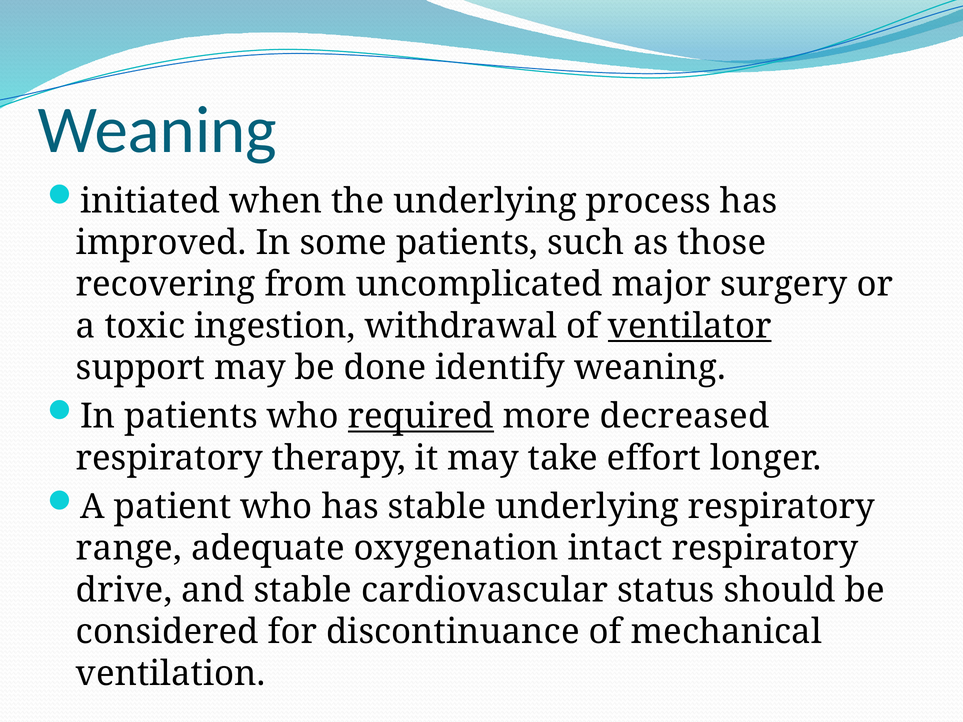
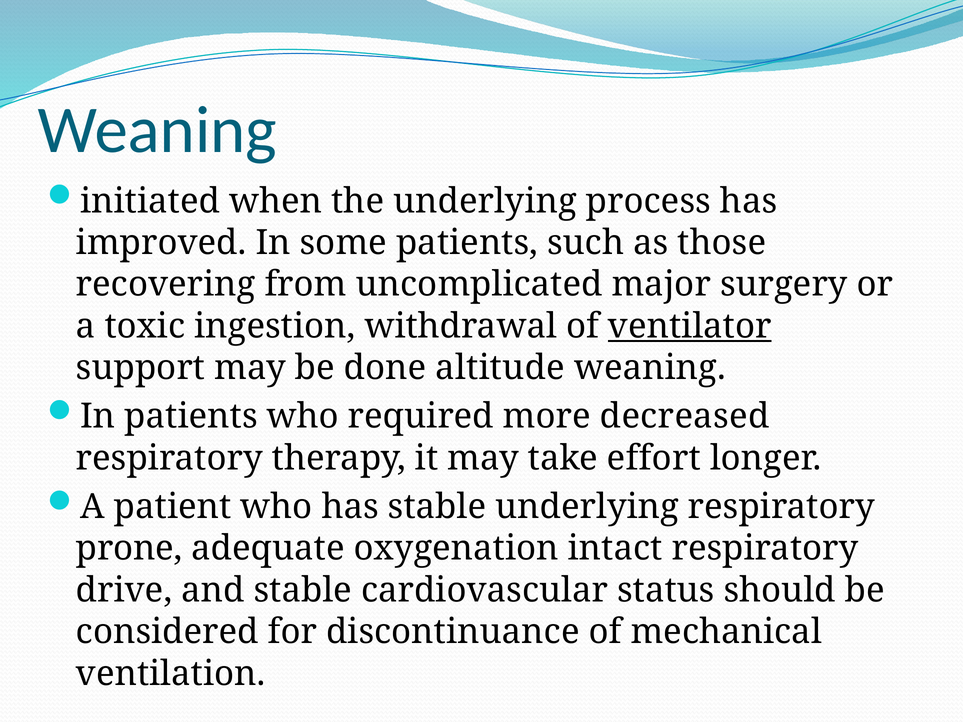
identify: identify -> altitude
required underline: present -> none
range: range -> prone
